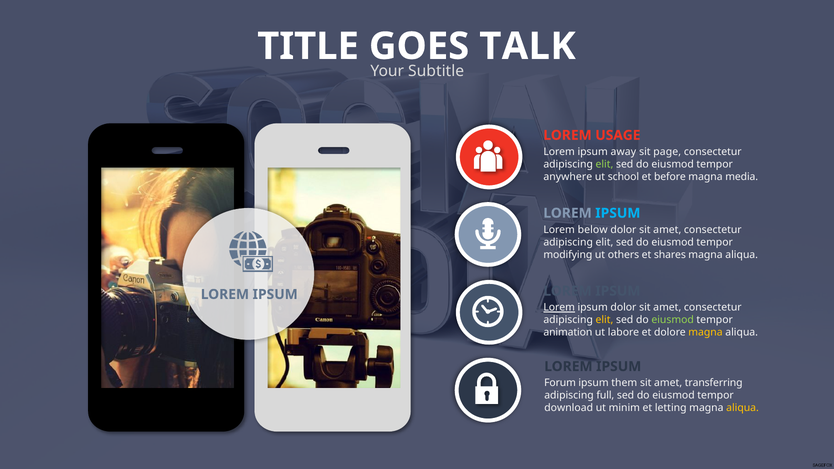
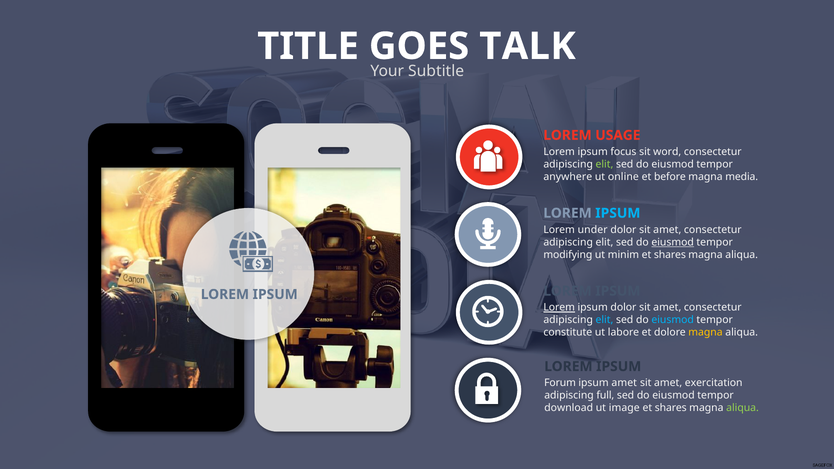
away: away -> focus
page: page -> word
school: school -> online
below: below -> under
eiusmod at (673, 242) underline: none -> present
others: others -> minim
elit at (604, 320) colour: yellow -> light blue
eiusmod at (673, 320) colour: light green -> light blue
animation: animation -> constitute
ipsum them: them -> amet
transferring: transferring -> exercitation
minim: minim -> image
letting at (671, 408): letting -> shares
aliqua at (743, 408) colour: yellow -> light green
